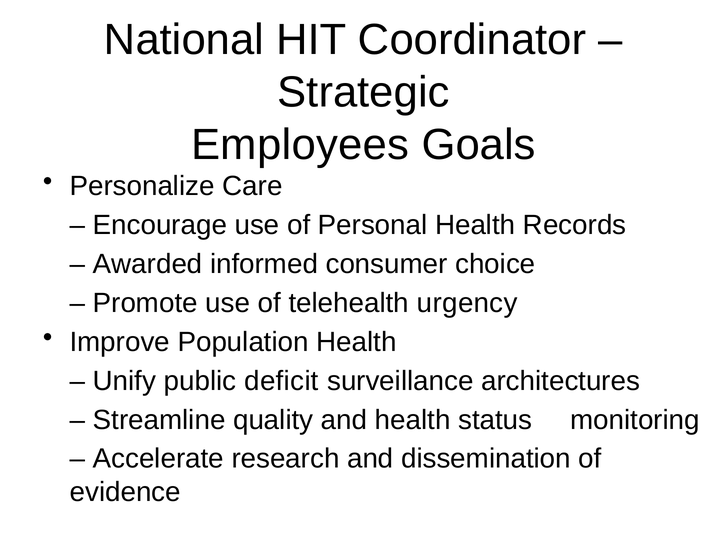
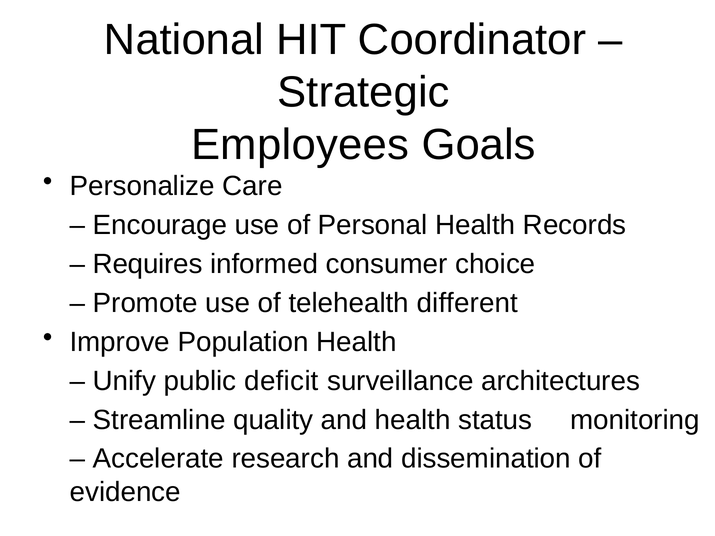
Awarded: Awarded -> Requires
urgency: urgency -> different
